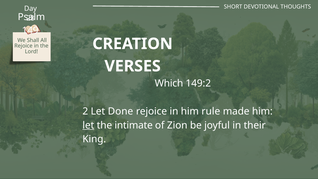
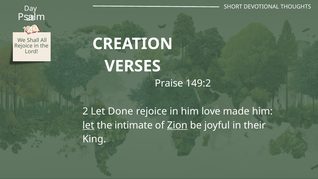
Which: Which -> Praise
rule: rule -> love
Zion underline: none -> present
